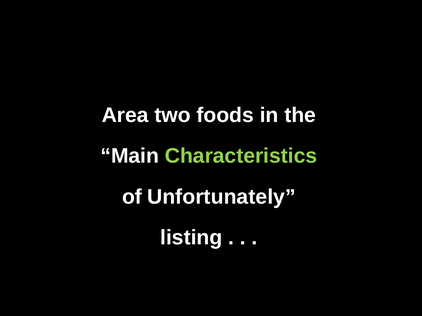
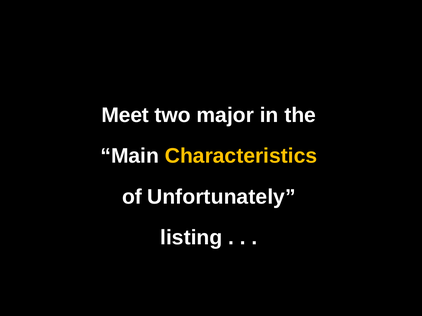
Area: Area -> Meet
foods: foods -> major
Characteristics colour: light green -> yellow
